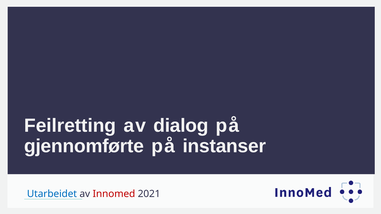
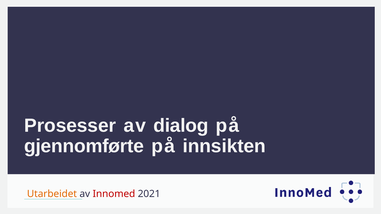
Feilretting: Feilretting -> Prosesser
instanser: instanser -> innsikten
Utarbeidet colour: blue -> orange
